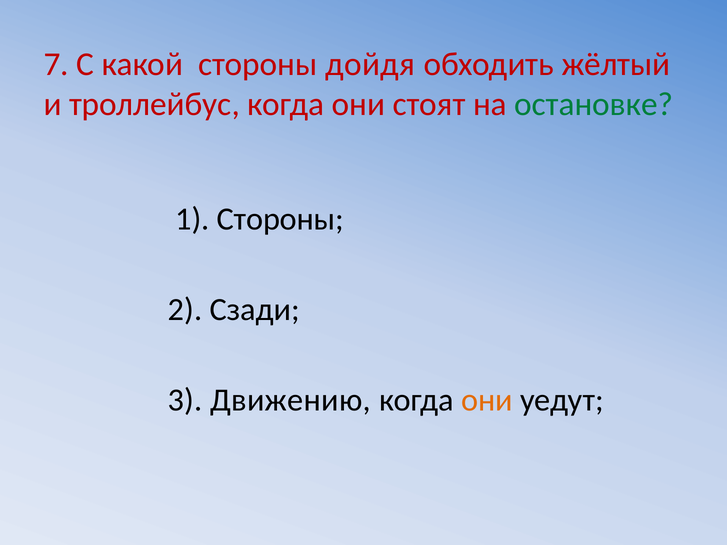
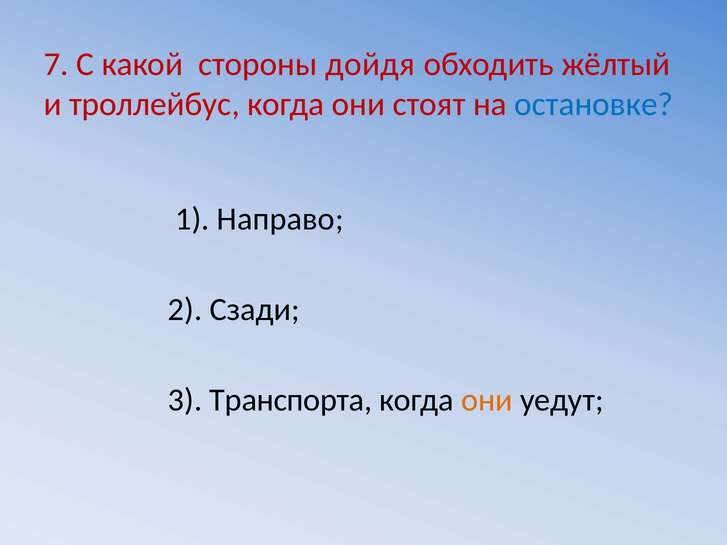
остановке colour: green -> blue
1 Стороны: Стороны -> Направо
Движению: Движению -> Транспорта
